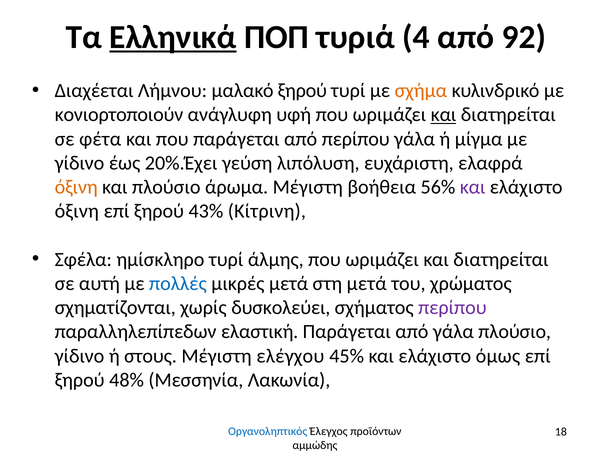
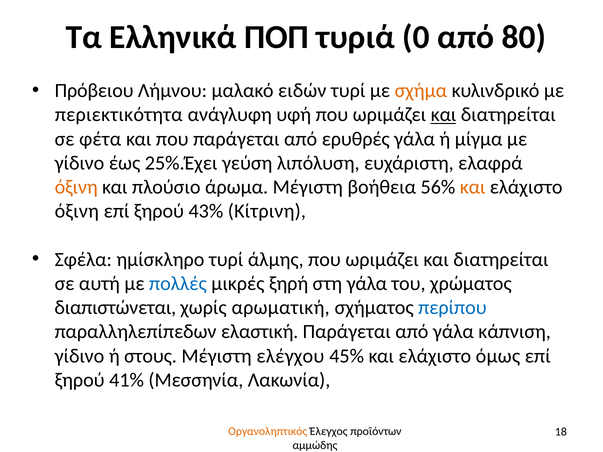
Ελληνικά underline: present -> none
4: 4 -> 0
92: 92 -> 80
Διαχέεται: Διαχέεται -> Πρόβειου
μαλακό ξηρού: ξηρού -> ειδών
κονιορτοποιούν: κονιορτοποιούν -> περιεκτικότητα
από περίπου: περίπου -> ερυθρές
20%.Έχει: 20%.Έχει -> 25%.Έχει
και at (473, 187) colour: purple -> orange
μικρές μετά: μετά -> ξηρή
στη μετά: μετά -> γάλα
σχηματίζονται: σχηματίζονται -> διαπιστώνεται
δυσκολεύει: δυσκολεύει -> αρωματική
περίπου at (452, 308) colour: purple -> blue
γάλα πλούσιο: πλούσιο -> κάπνιση
48%: 48% -> 41%
Οργανοληπτικός colour: blue -> orange
